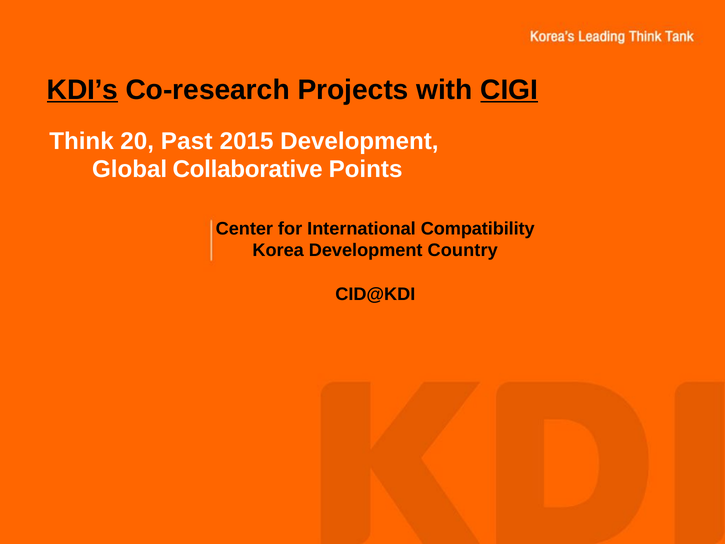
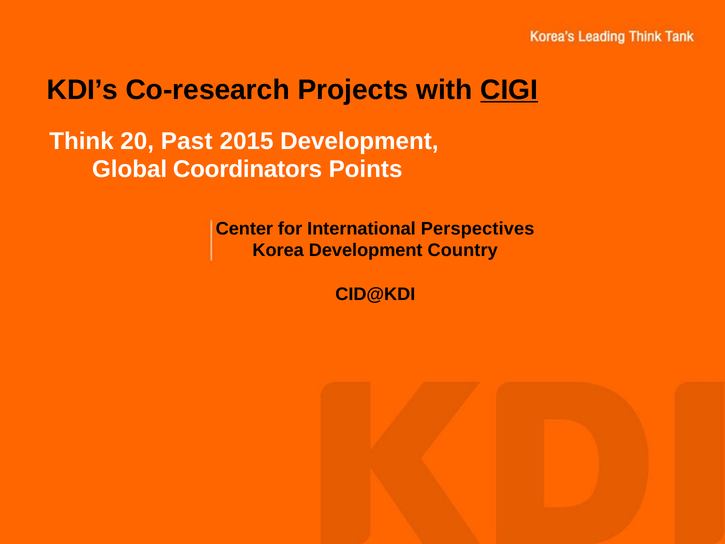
KDI’s underline: present -> none
Collaborative: Collaborative -> Coordinators
Compatibility: Compatibility -> Perspectives
